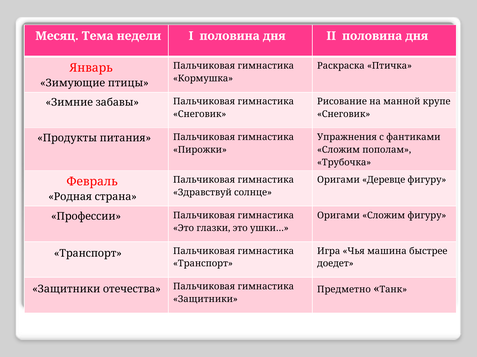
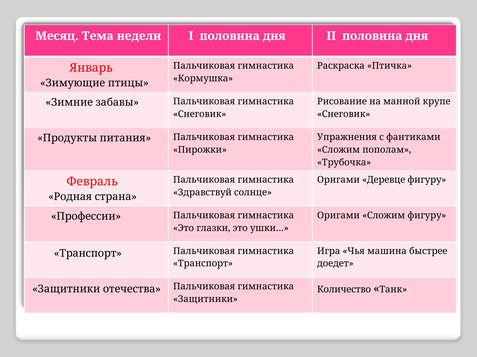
Предметно: Предметно -> Количество
